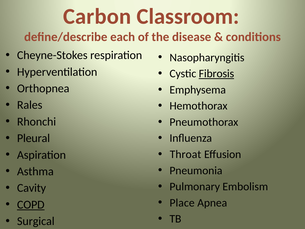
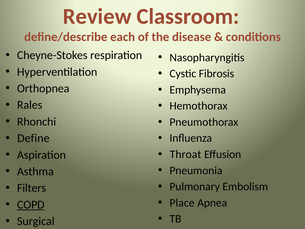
Carbon: Carbon -> Review
Fibrosis underline: present -> none
Pleural: Pleural -> Define
Cavity: Cavity -> Filters
